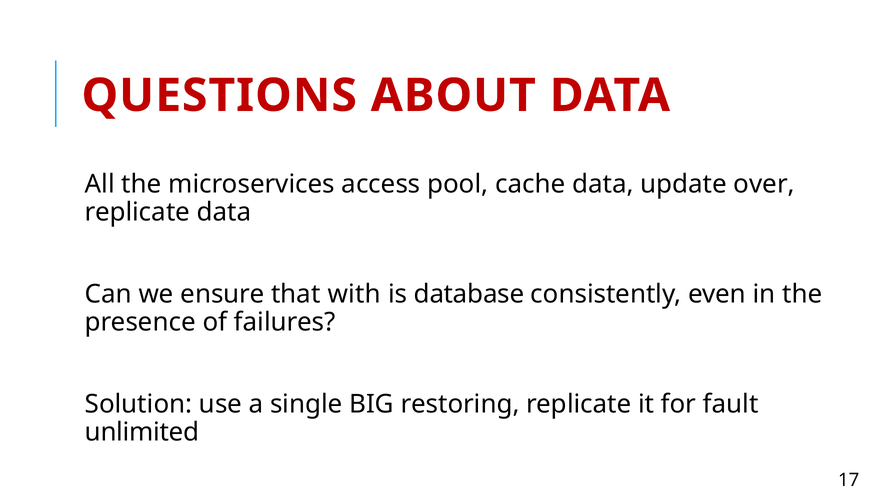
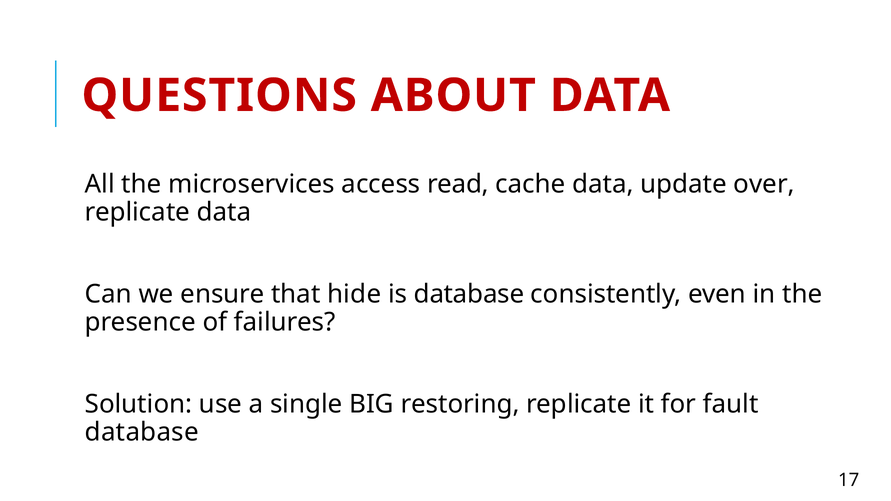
pool: pool -> read
with: with -> hide
unlimited at (142, 432): unlimited -> database
